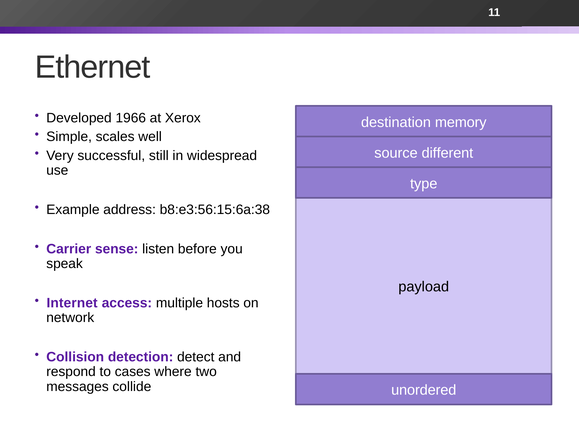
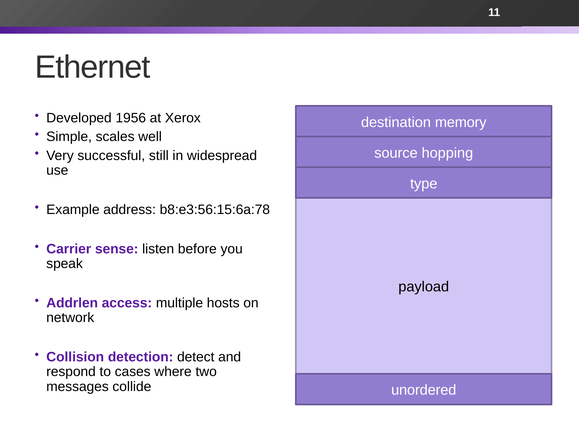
1966: 1966 -> 1956
different: different -> hopping
b8:e3:56:15:6a:38: b8:e3:56:15:6a:38 -> b8:e3:56:15:6a:78
Internet: Internet -> Addrlen
